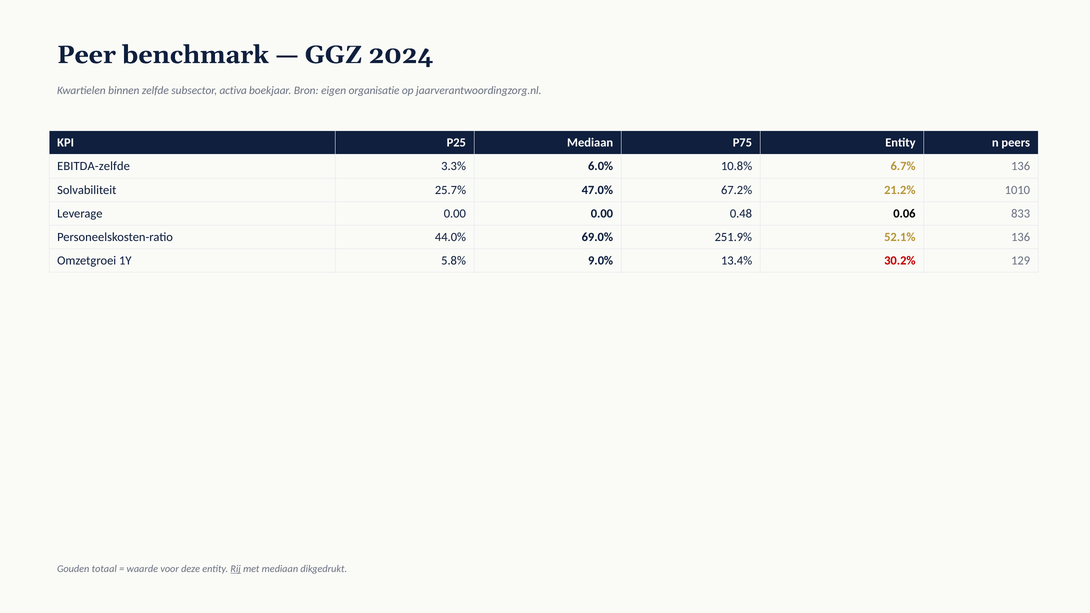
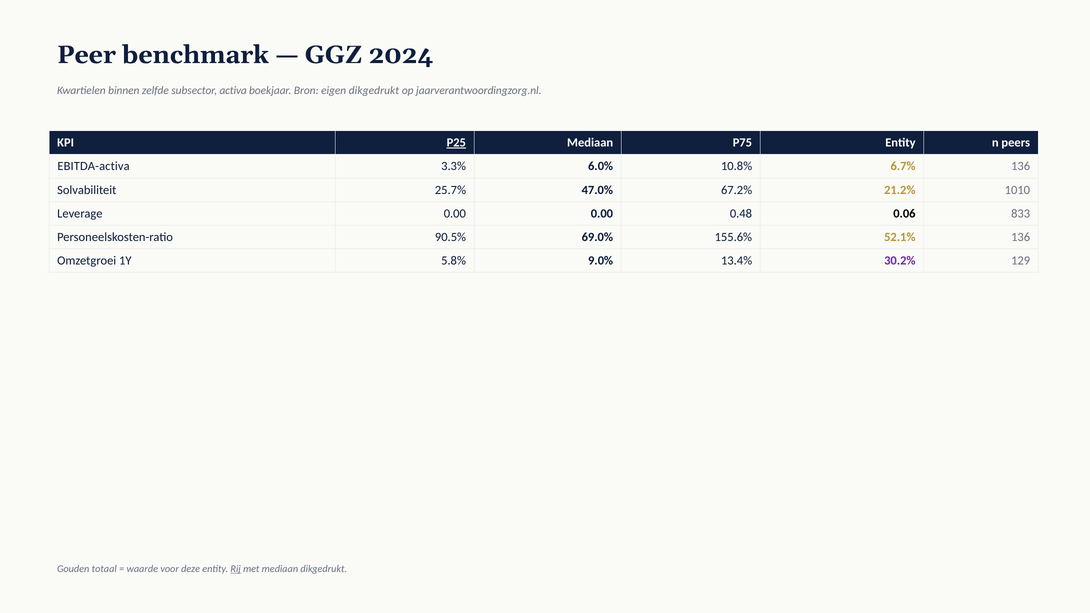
eigen organisatie: organisatie -> dikgedrukt
P25 underline: none -> present
EBITDA-zelfde: EBITDA-zelfde -> EBITDA-activa
44.0%: 44.0% -> 90.5%
251.9%: 251.9% -> 155.6%
30.2% colour: red -> purple
